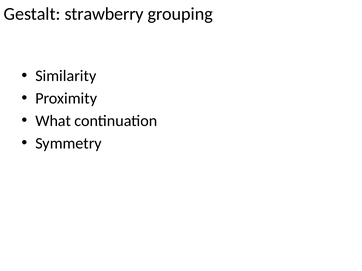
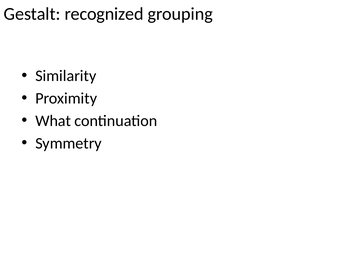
strawberry: strawberry -> recognized
